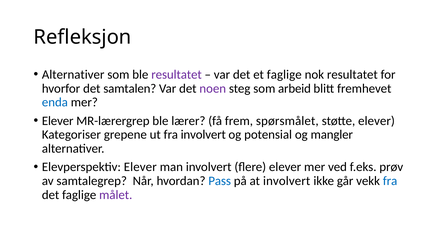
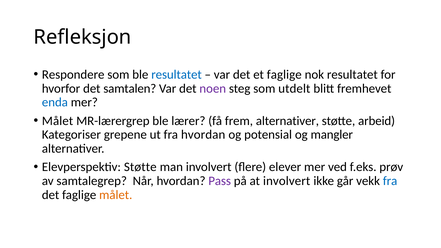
Alternativer at (73, 75): Alternativer -> Respondere
resultatet at (176, 75) colour: purple -> blue
arbeid: arbeid -> utdelt
Elever at (58, 121): Elever -> Målet
frem spørsmålet: spørsmålet -> alternativer
støtte elever: elever -> arbeid
fra involvert: involvert -> hvordan
Elevperspektiv Elever: Elever -> Støtte
Pass colour: blue -> purple
målet at (116, 195) colour: purple -> orange
